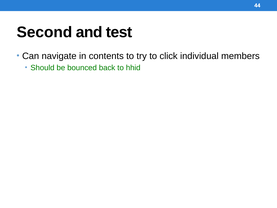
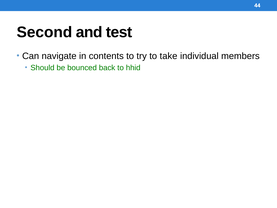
click: click -> take
